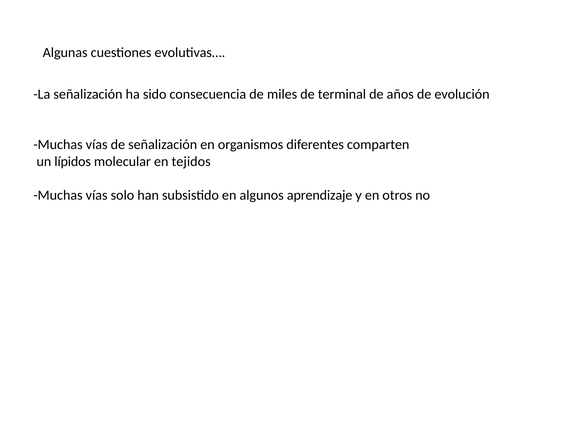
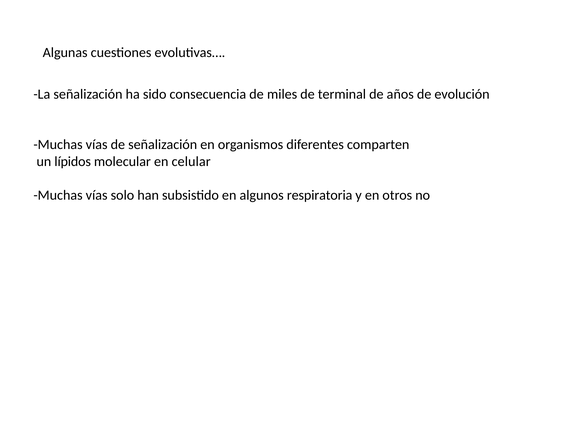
tejidos: tejidos -> celular
aprendizaje: aprendizaje -> respiratoria
